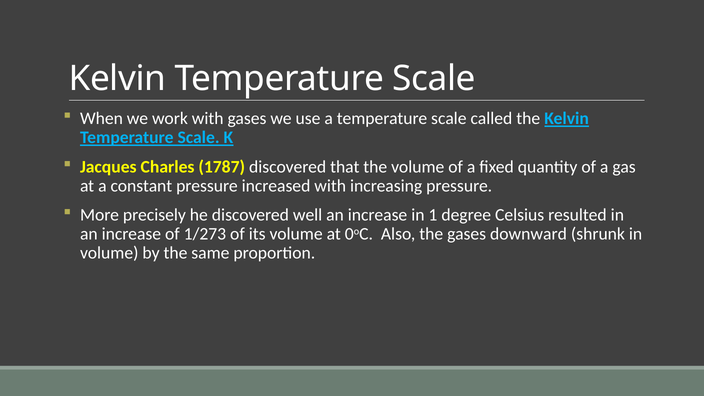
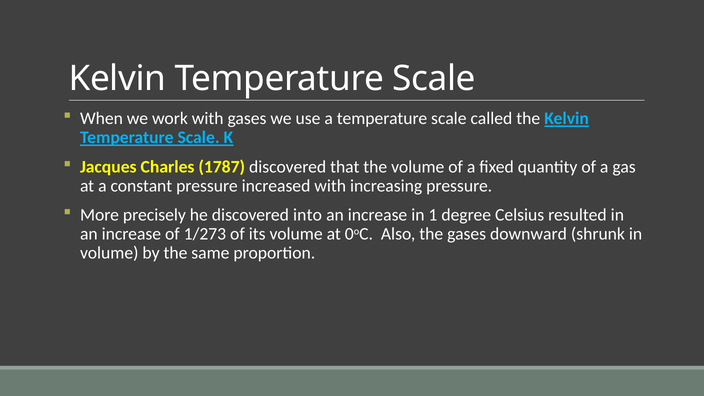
well: well -> into
